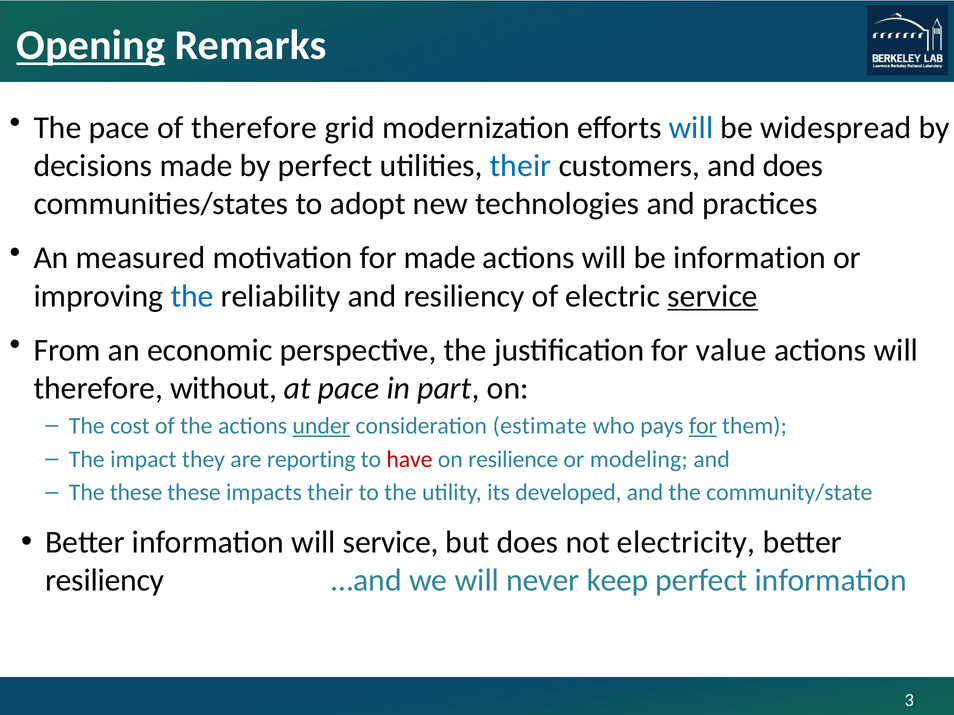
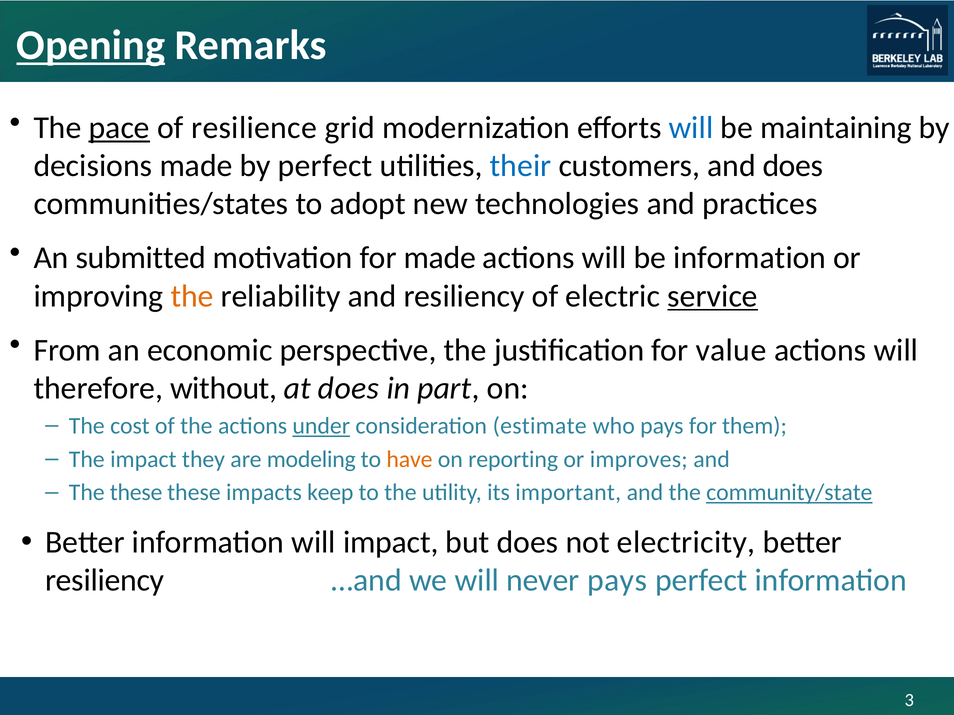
pace at (119, 128) underline: none -> present
of therefore: therefore -> resilience
widespread: widespread -> maintaining
measured: measured -> submitted
the at (192, 296) colour: blue -> orange
at pace: pace -> does
for at (703, 426) underline: present -> none
reporting: reporting -> modeling
have colour: red -> orange
resilience: resilience -> reporting
modeling: modeling -> improves
impacts their: their -> keep
developed: developed -> important
community/state underline: none -> present
will service: service -> impact
never keep: keep -> pays
